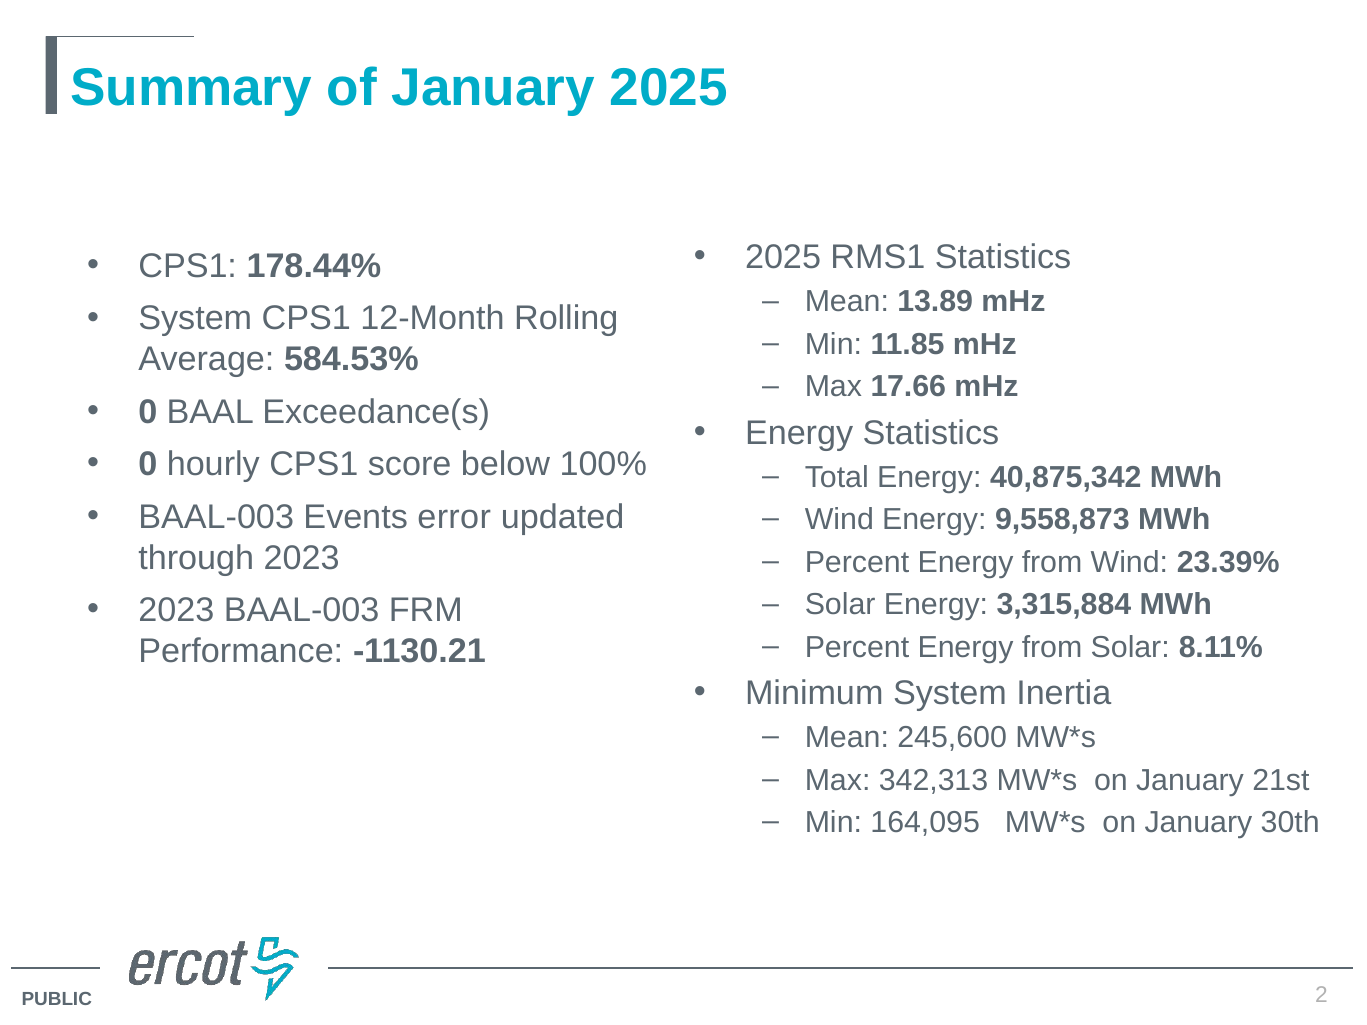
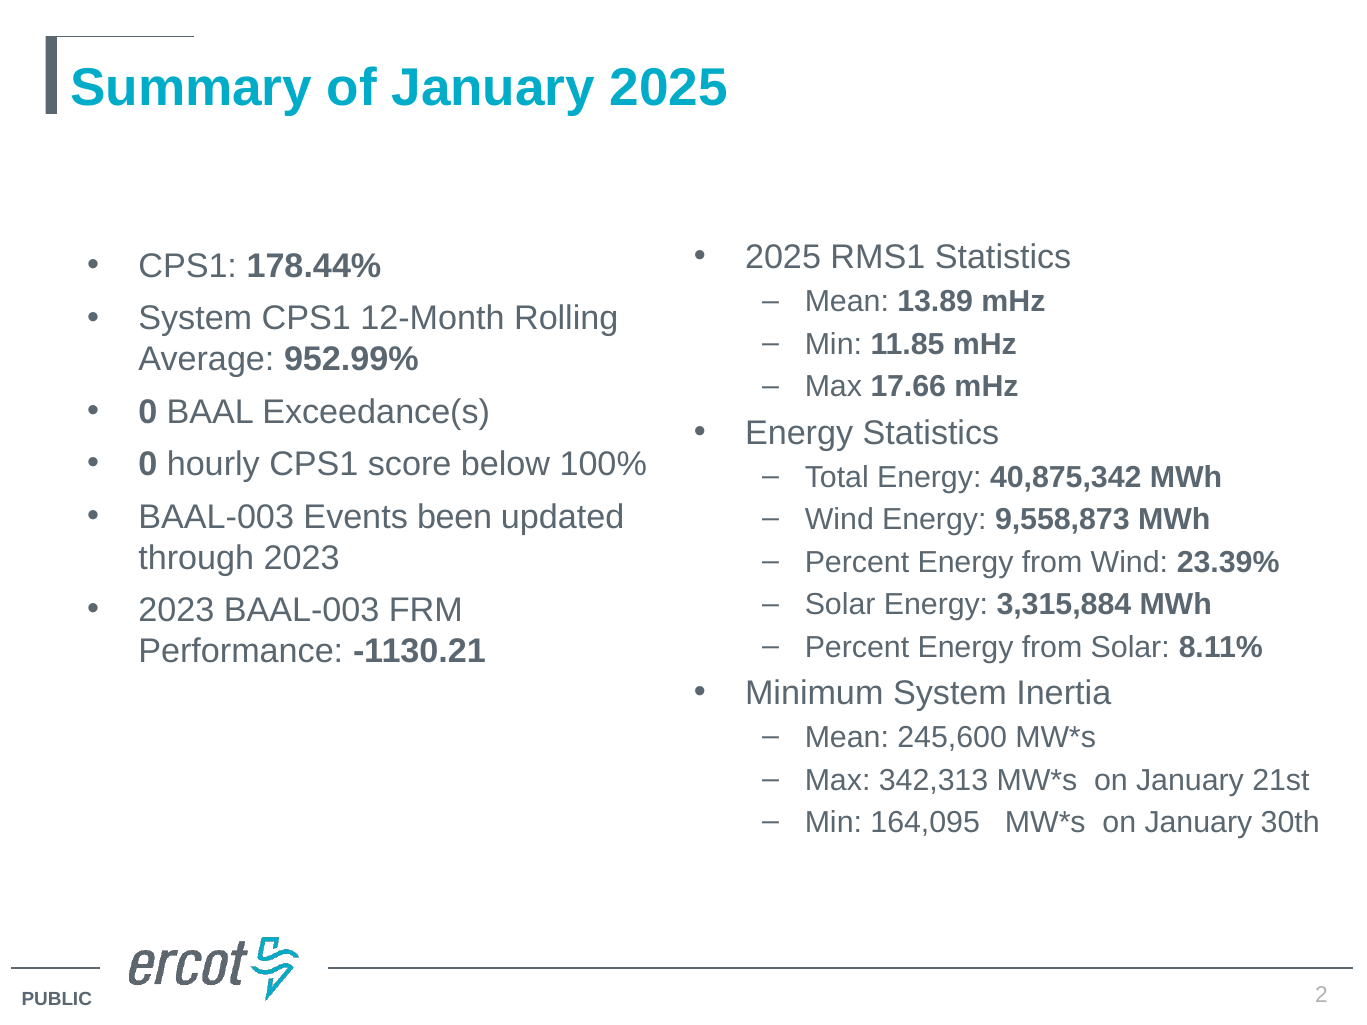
584.53%: 584.53% -> 952.99%
error: error -> been
